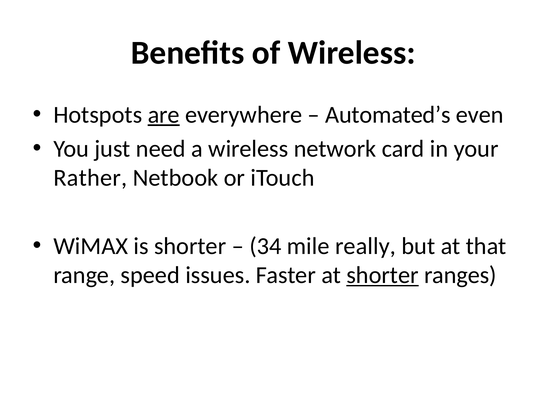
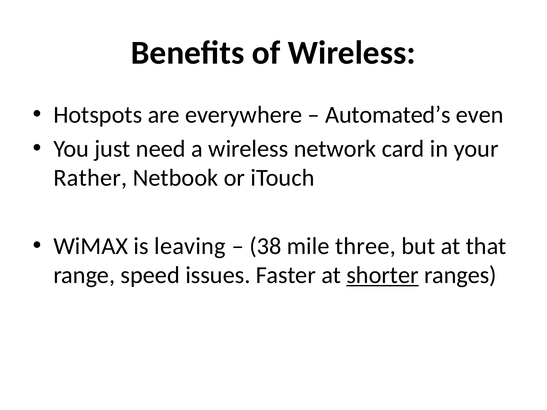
are underline: present -> none
is shorter: shorter -> leaving
34: 34 -> 38
really: really -> three
